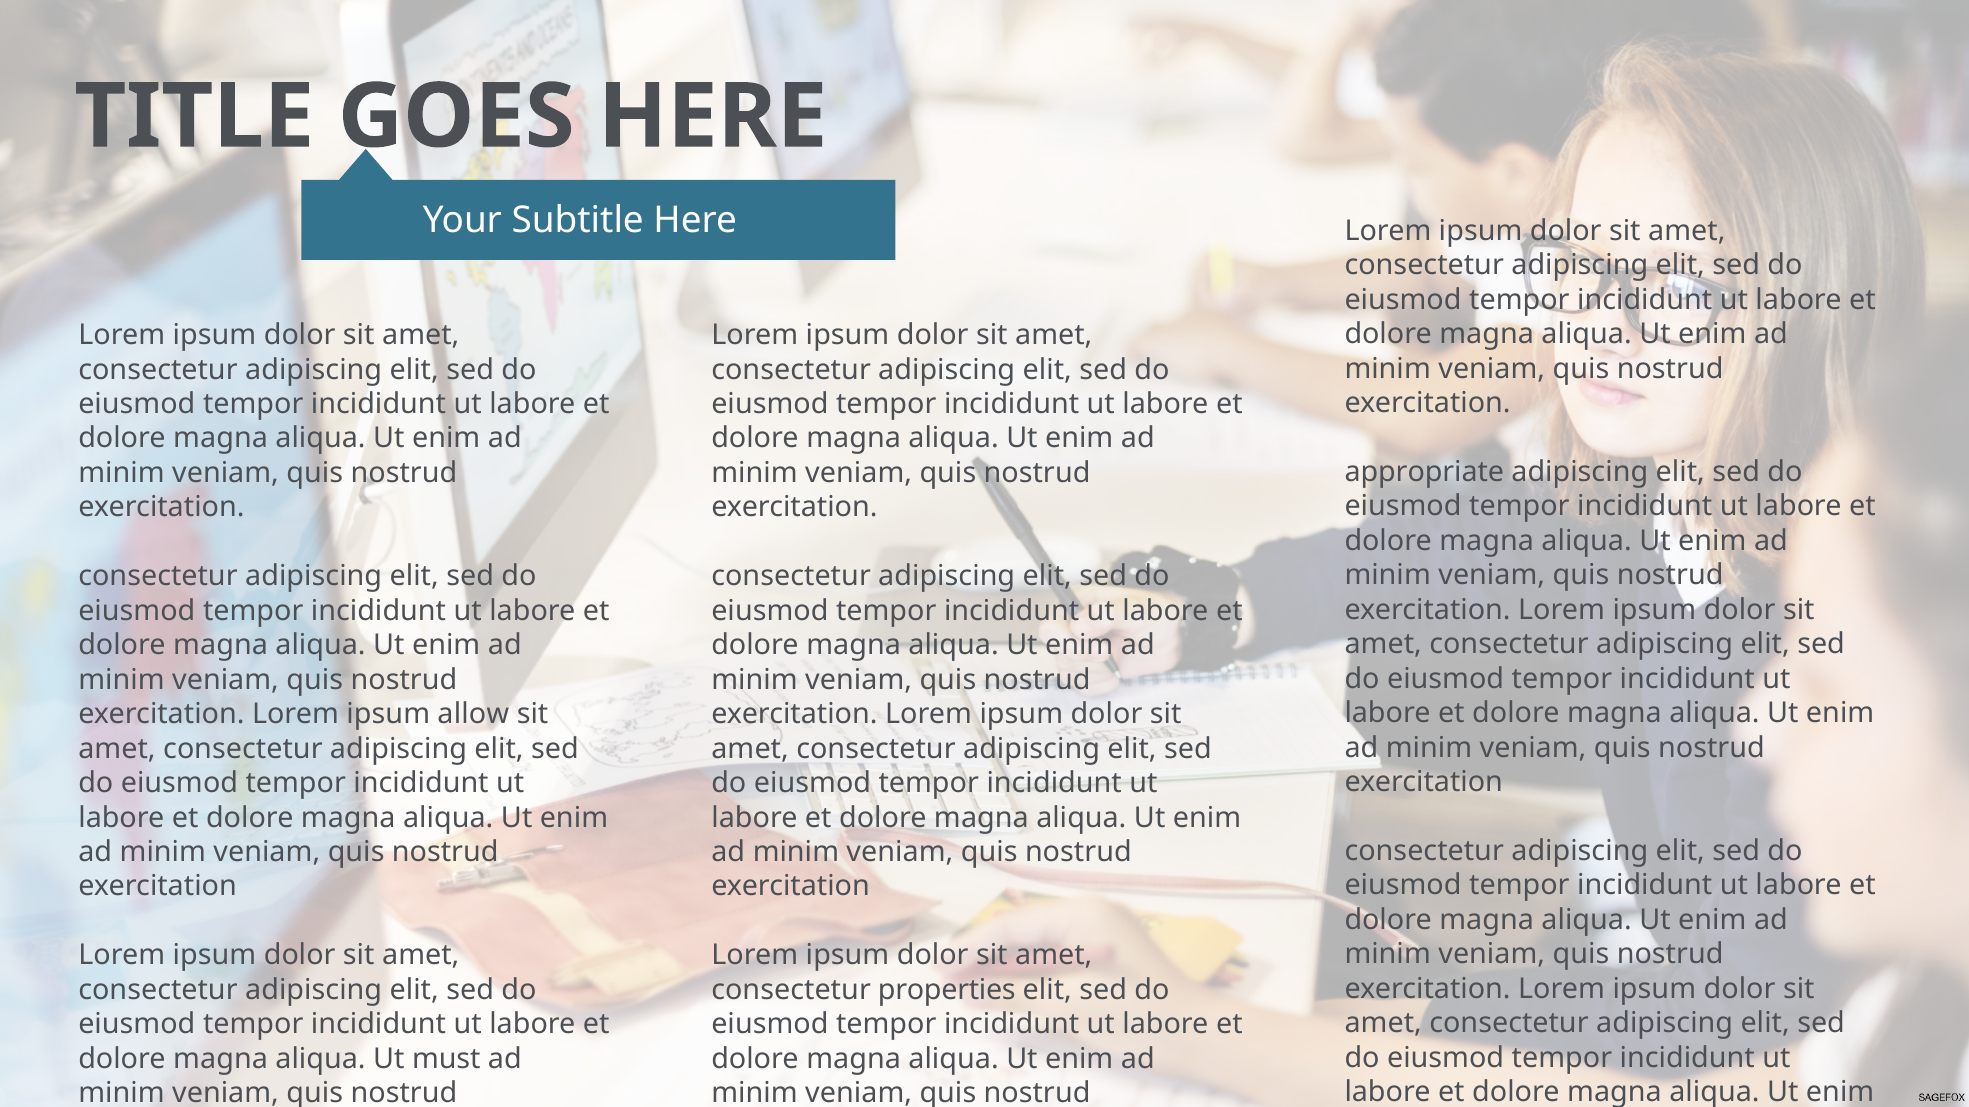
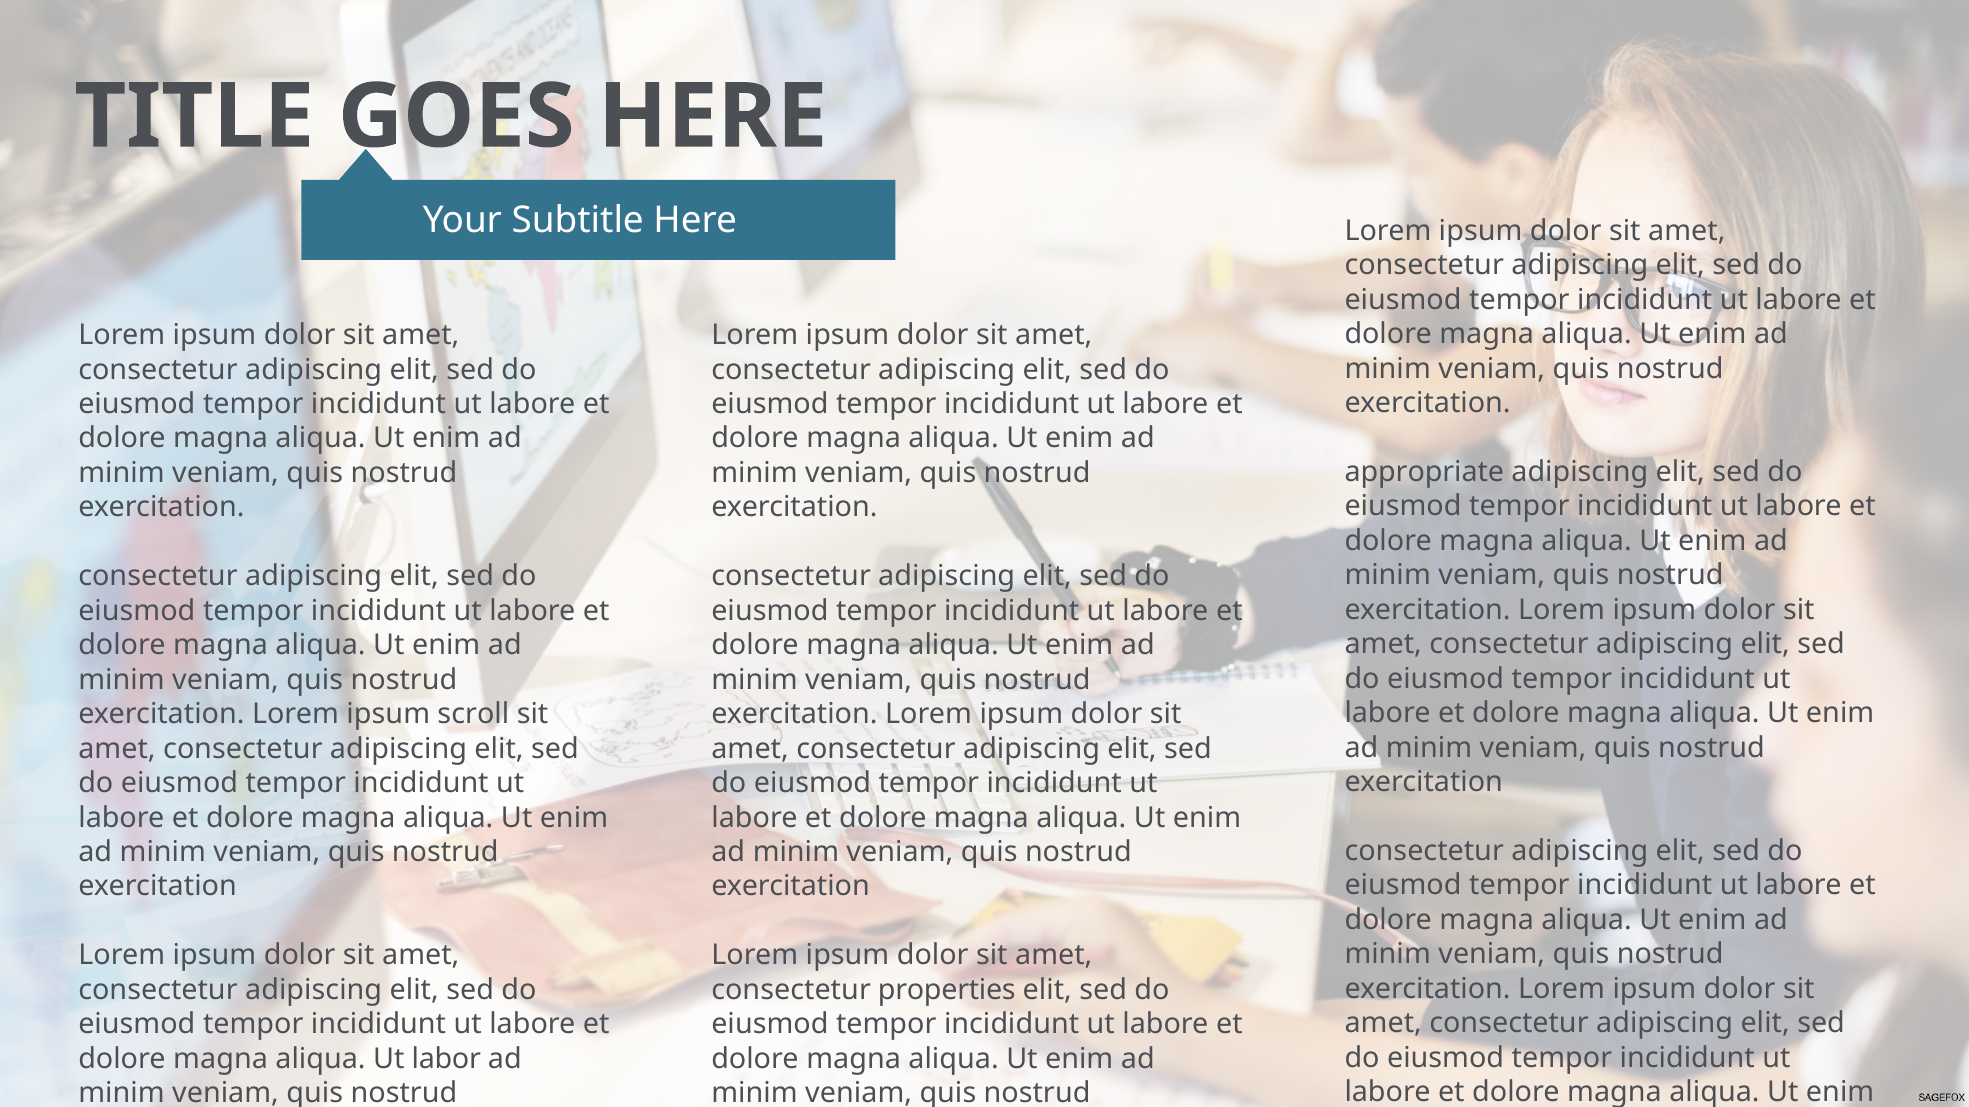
allow: allow -> scroll
must: must -> labor
